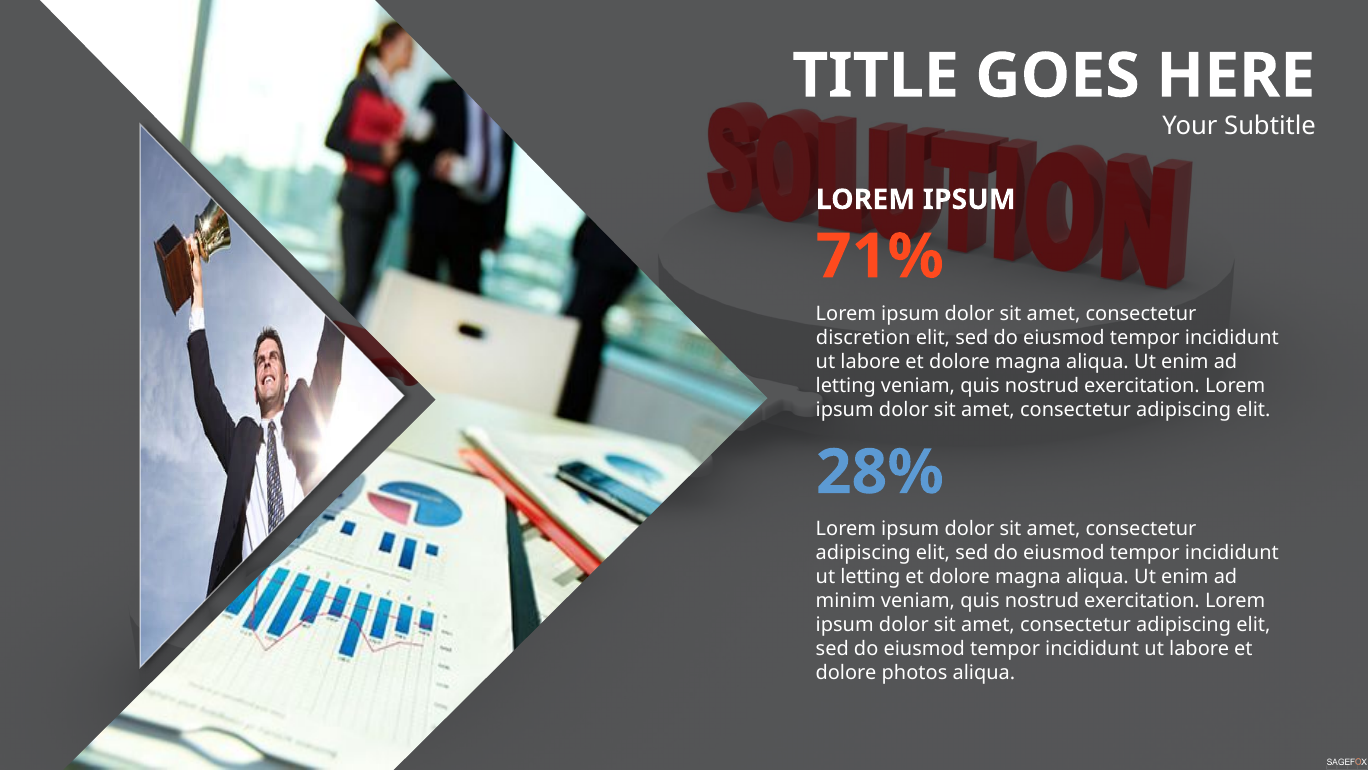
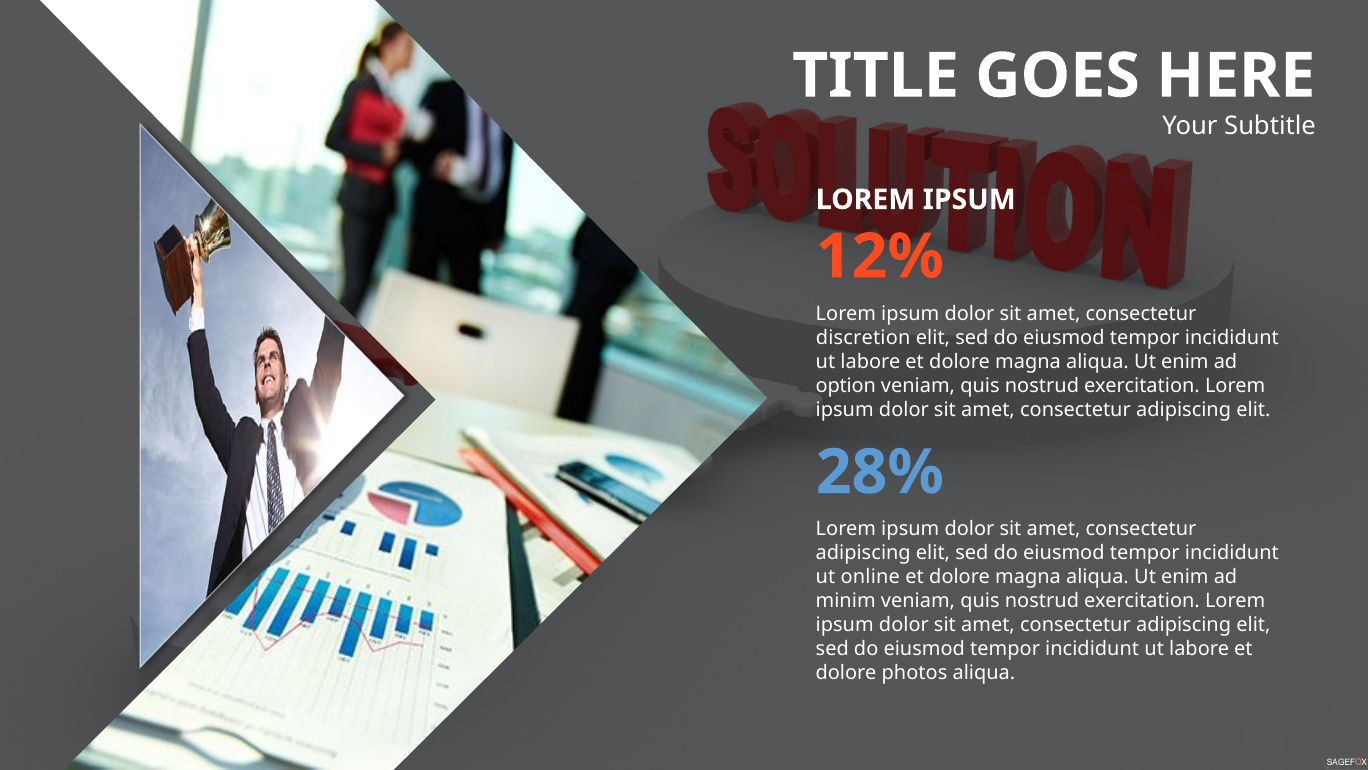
71%: 71% -> 12%
letting at (846, 385): letting -> option
ut letting: letting -> online
